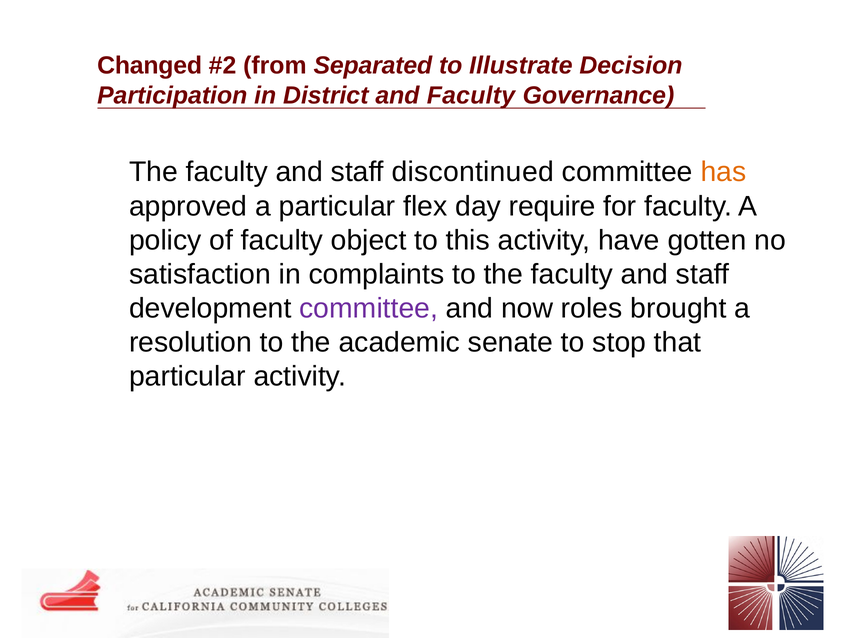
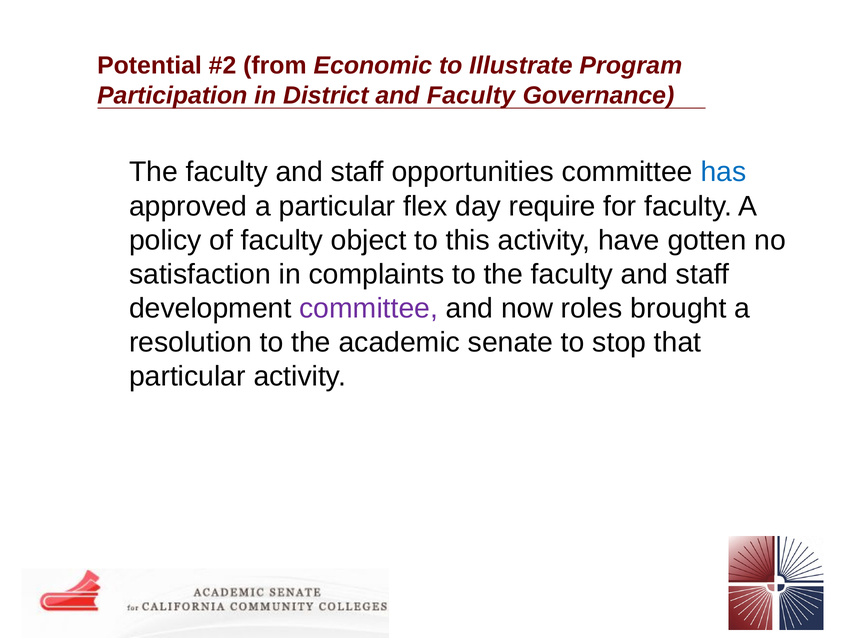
Changed: Changed -> Potential
Separated: Separated -> Economic
Decision: Decision -> Program
discontinued: discontinued -> opportunities
has colour: orange -> blue
